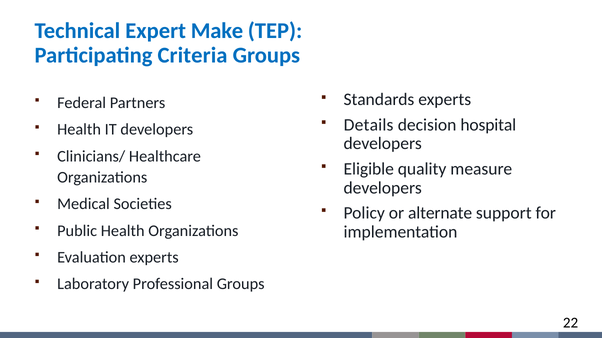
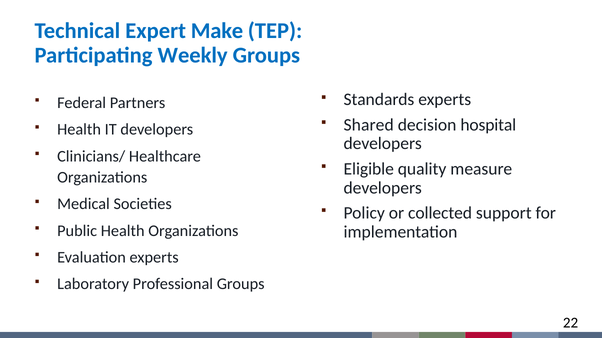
Criteria: Criteria -> Weekly
Details: Details -> Shared
alternate: alternate -> collected
